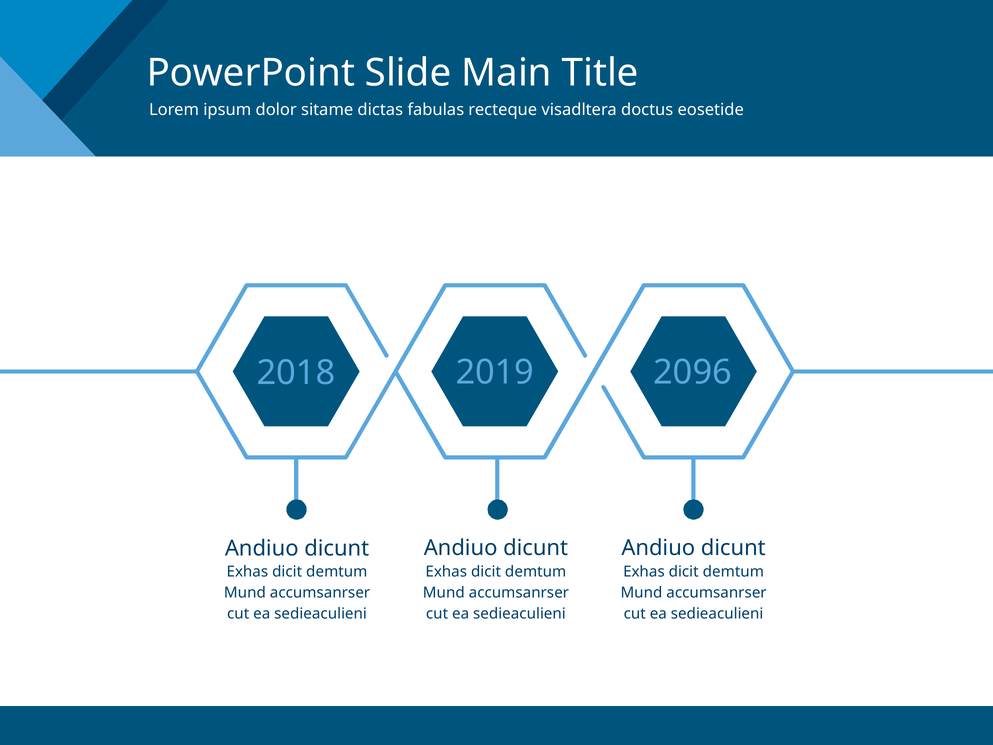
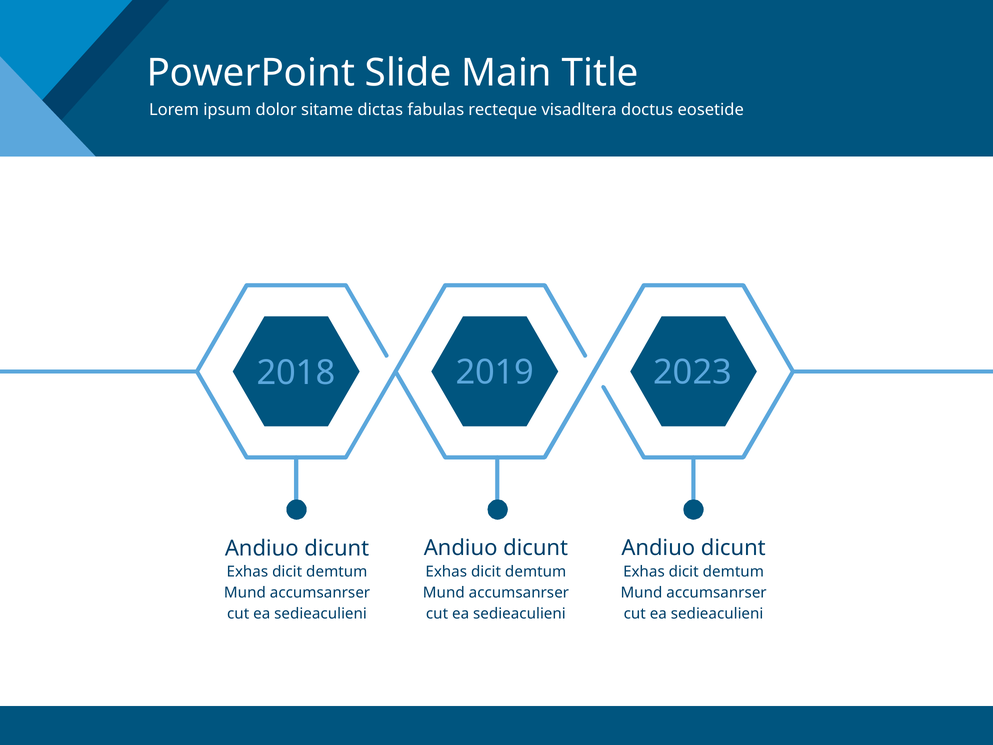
2096: 2096 -> 2023
